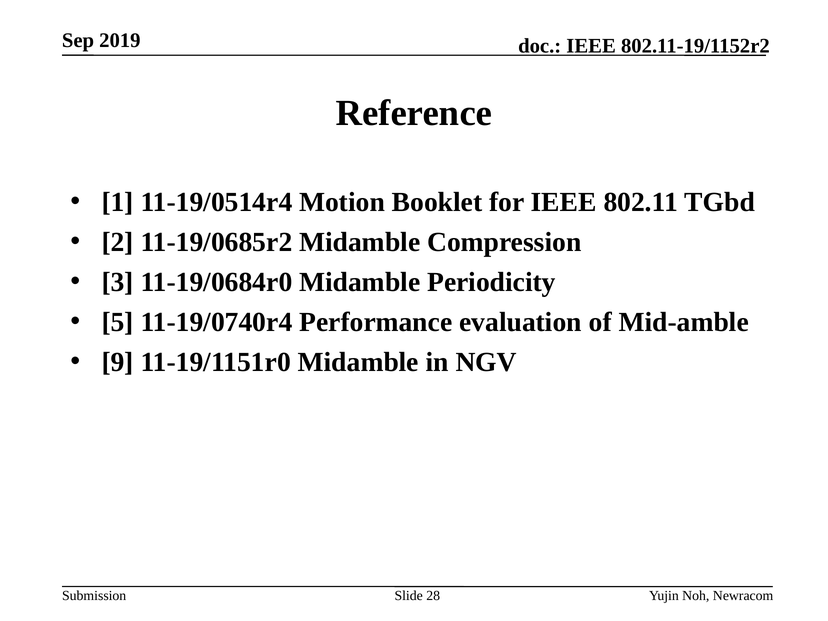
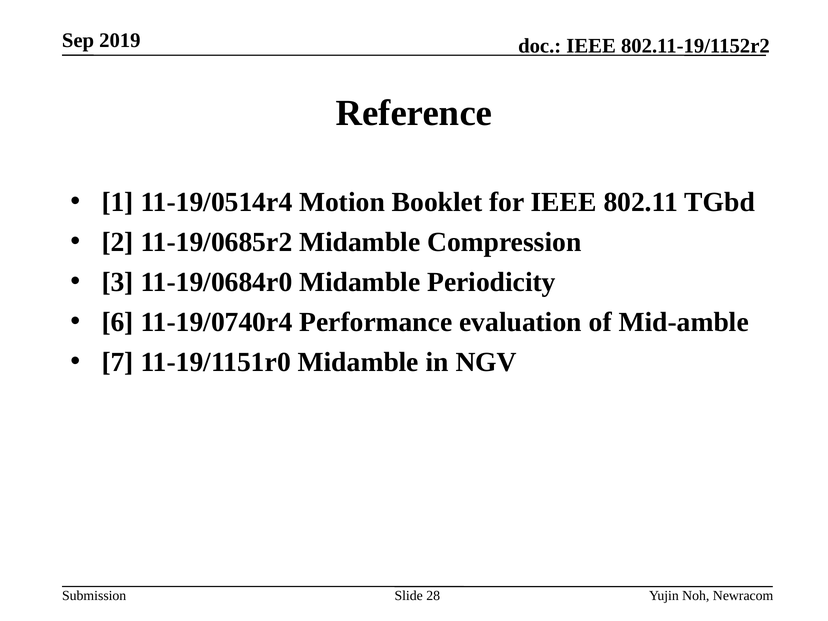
5: 5 -> 6
9: 9 -> 7
